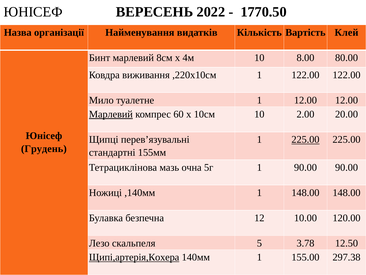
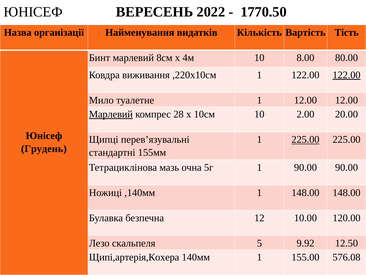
Клей: Клей -> Тість
122.00 at (347, 75) underline: none -> present
60: 60 -> 28
3.78: 3.78 -> 9.92
Щипі,артерія,Кохера underline: present -> none
297.38: 297.38 -> 576.08
